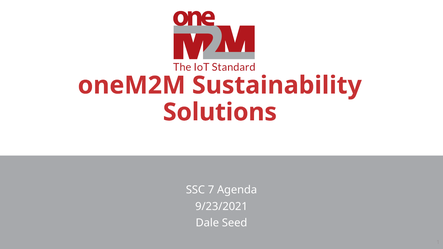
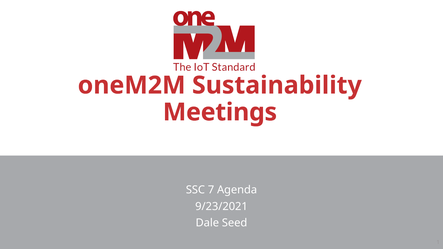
Solutions: Solutions -> Meetings
